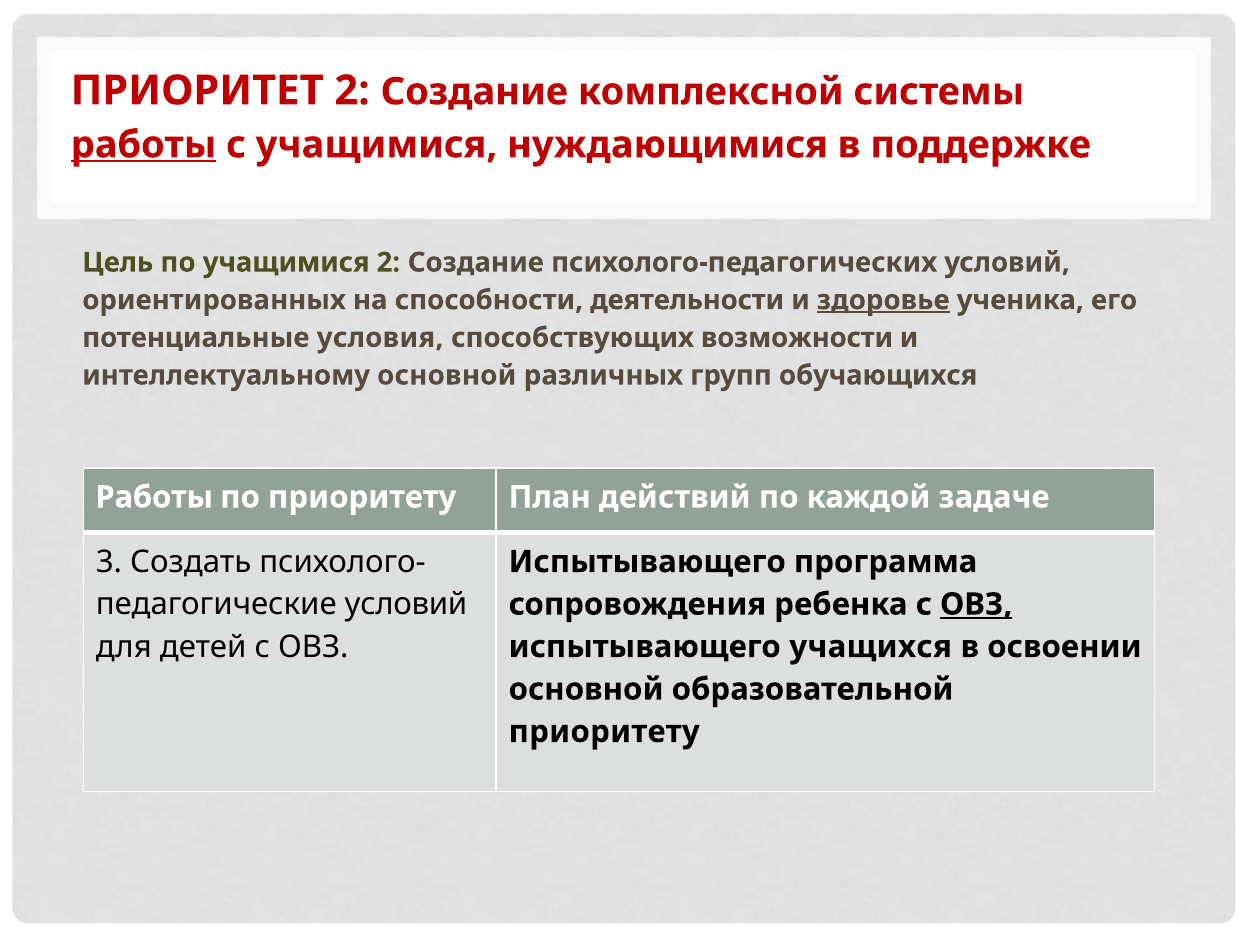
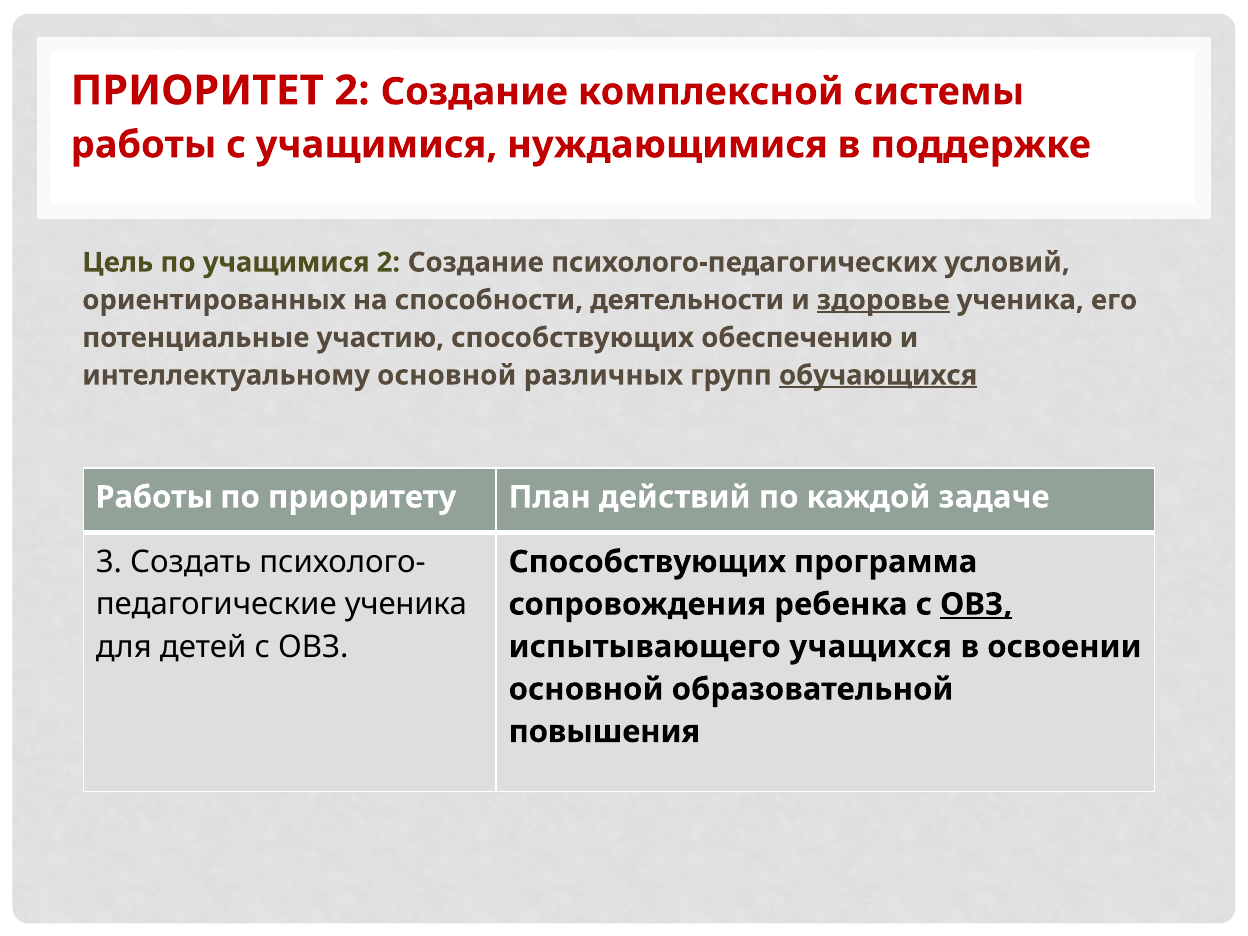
работы at (143, 145) underline: present -> none
условия: условия -> участию
возможности: возможности -> обеспечению
обучающихся underline: none -> present
Испытывающего at (647, 562): Испытывающего -> Способствующих
условий at (406, 604): условий -> ученика
приоритету at (604, 732): приоритету -> повышения
